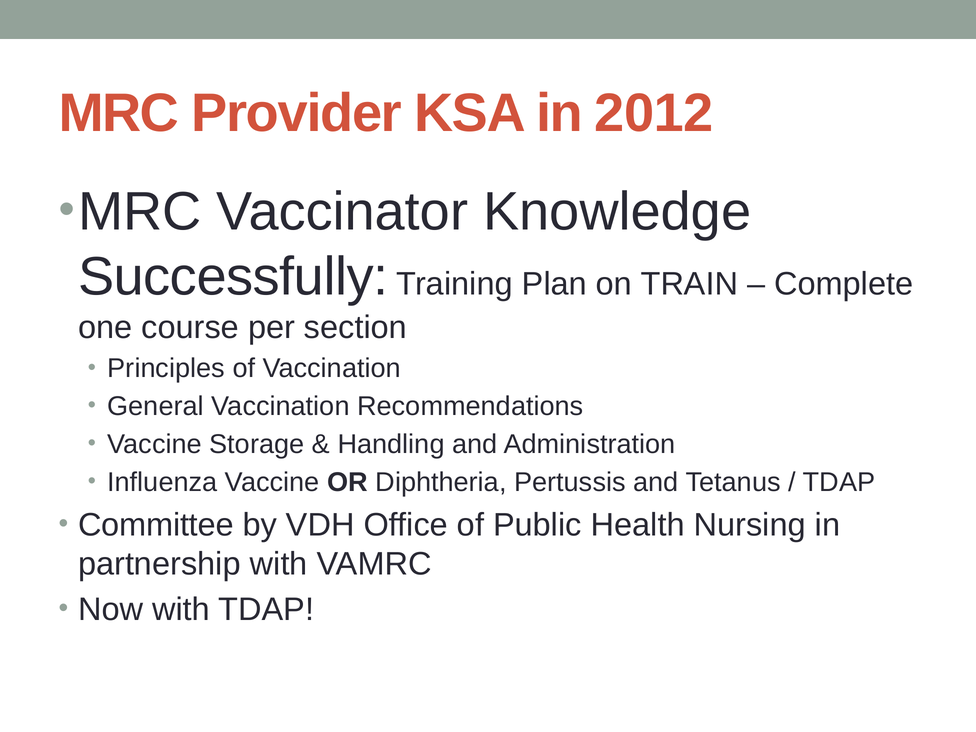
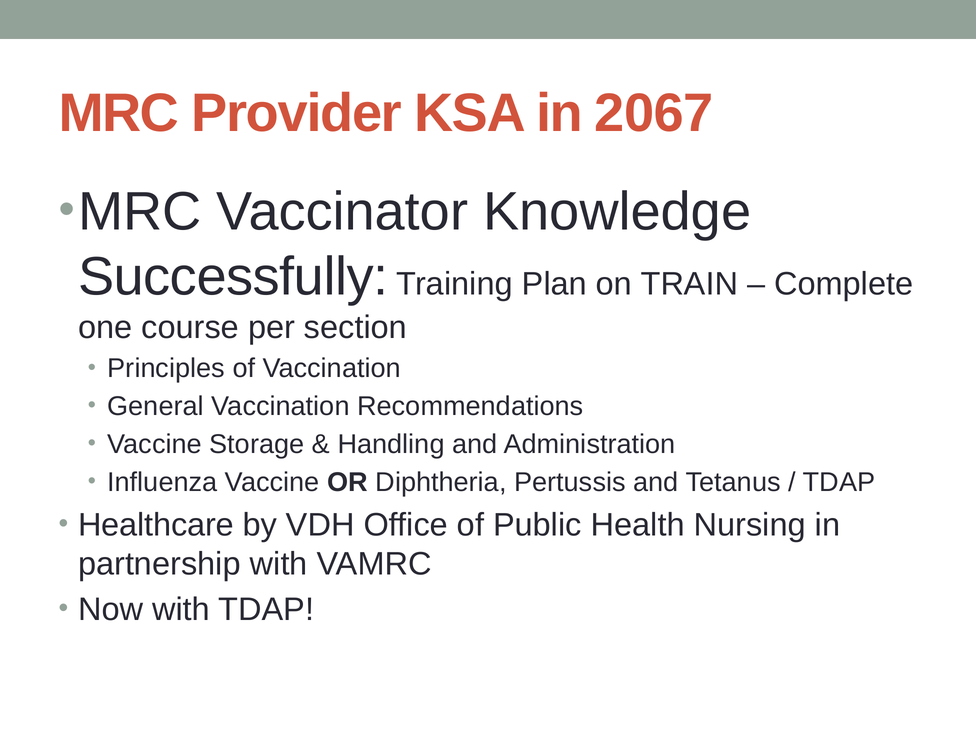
2012: 2012 -> 2067
Committee: Committee -> Healthcare
